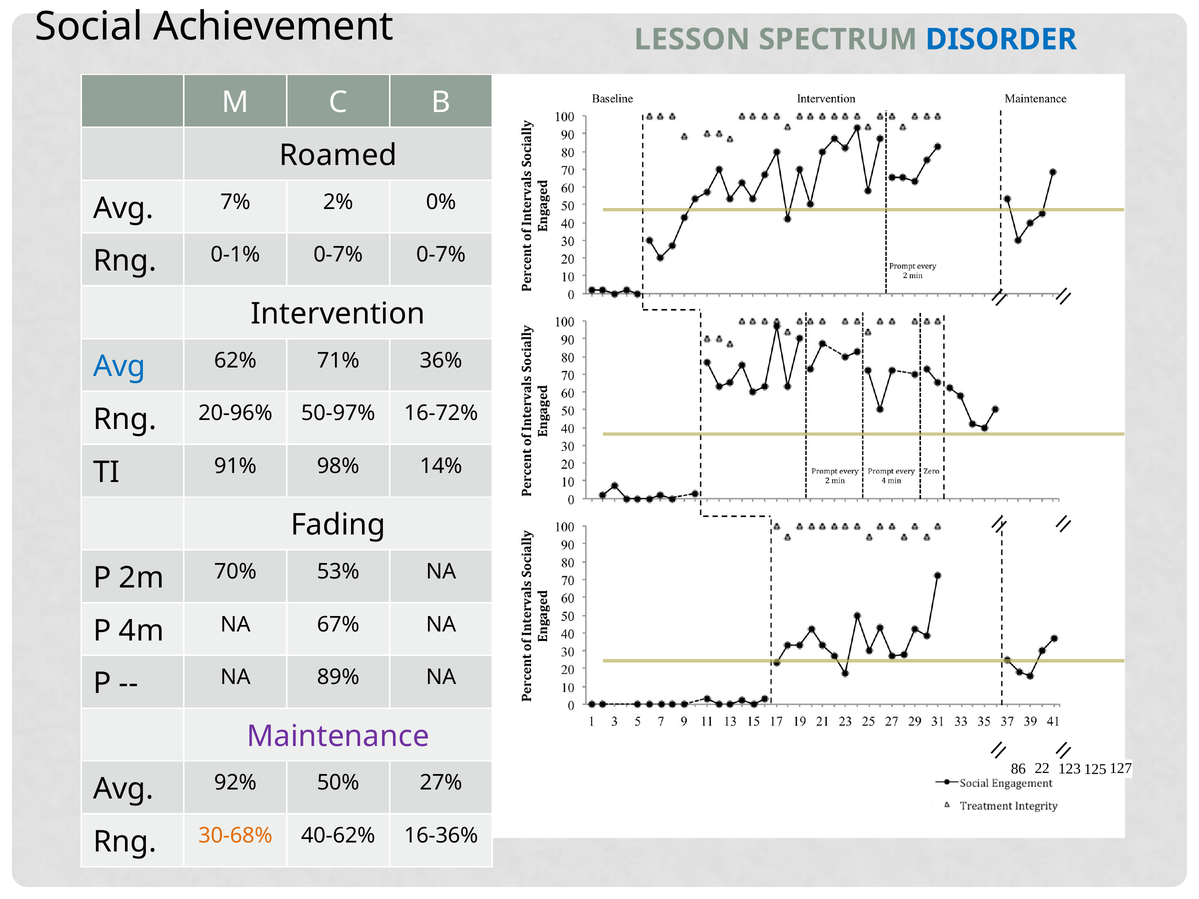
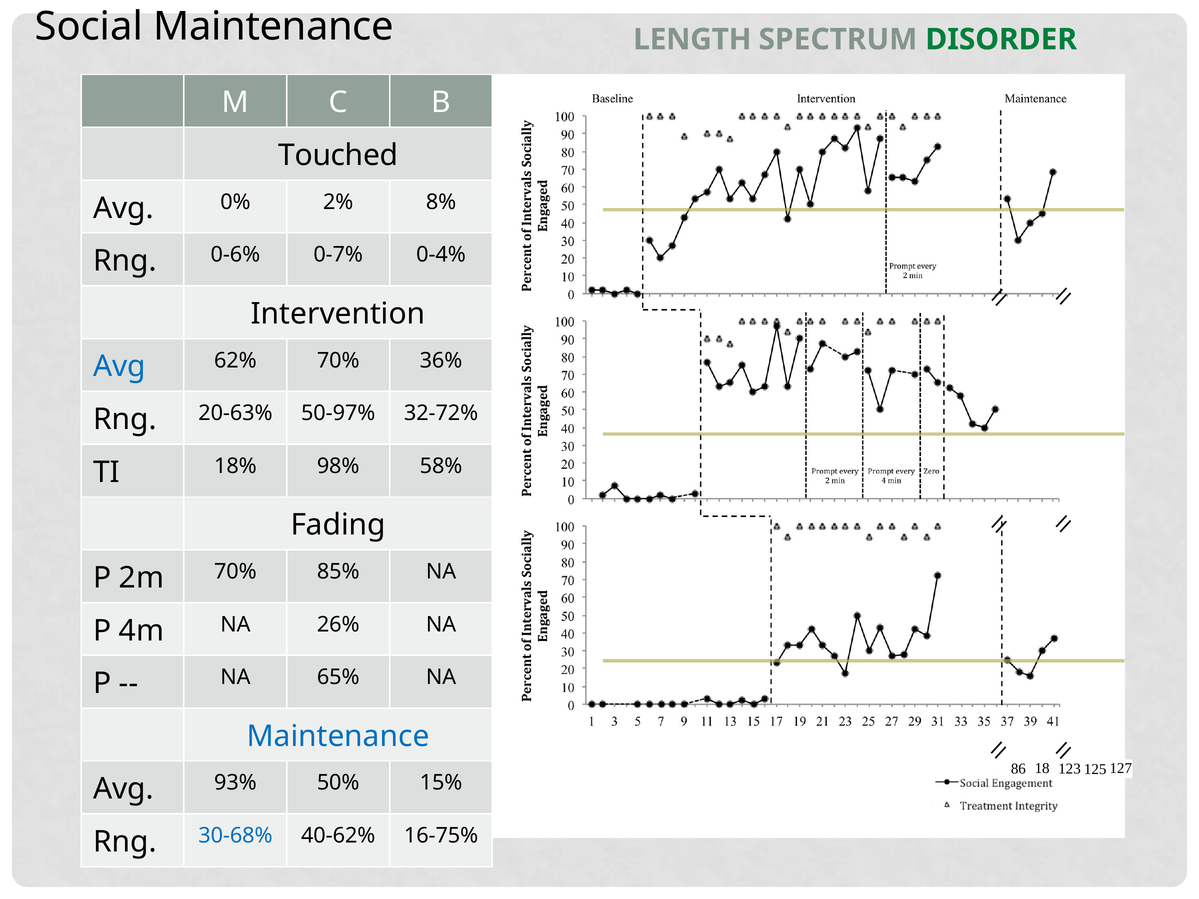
Social Achievement: Achievement -> Maintenance
LESSON: LESSON -> LENGTH
DISORDER colour: blue -> green
Roamed: Roamed -> Touched
7%: 7% -> 0%
0%: 0% -> 8%
0-1%: 0-1% -> 0-6%
0-7% 0-7%: 0-7% -> 0-4%
62% 71%: 71% -> 70%
20-96%: 20-96% -> 20-63%
16-72%: 16-72% -> 32-72%
91%: 91% -> 18%
14%: 14% -> 58%
53%: 53% -> 85%
67%: 67% -> 26%
89%: 89% -> 65%
Maintenance at (338, 736) colour: purple -> blue
22: 22 -> 18
92%: 92% -> 93%
27%: 27% -> 15%
30-68% colour: orange -> blue
16-36%: 16-36% -> 16-75%
